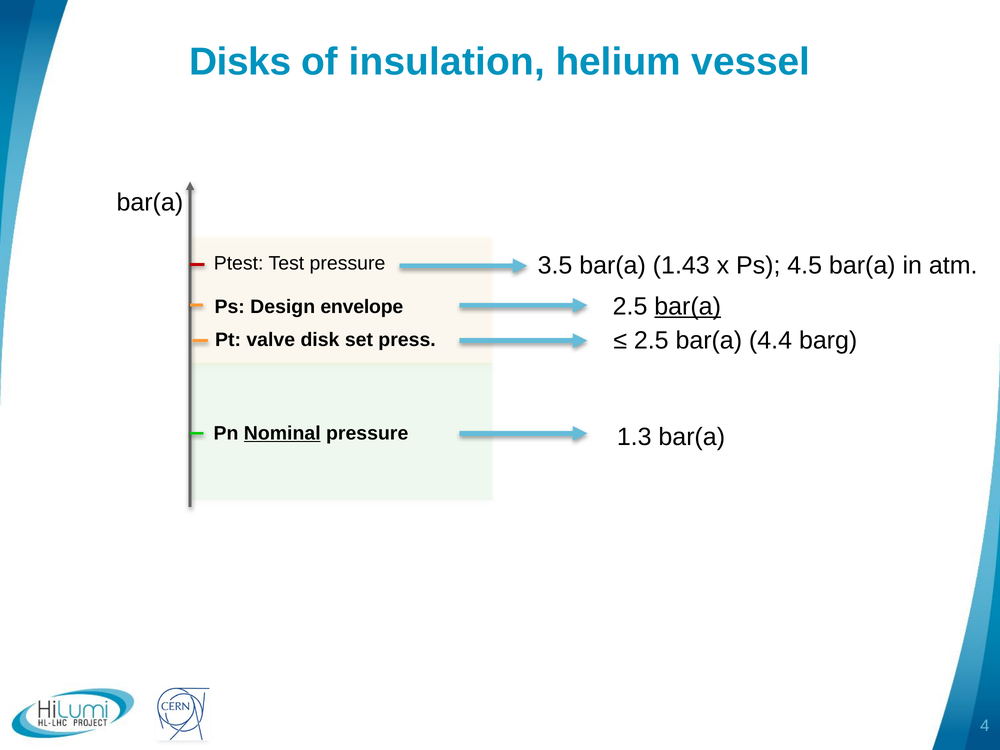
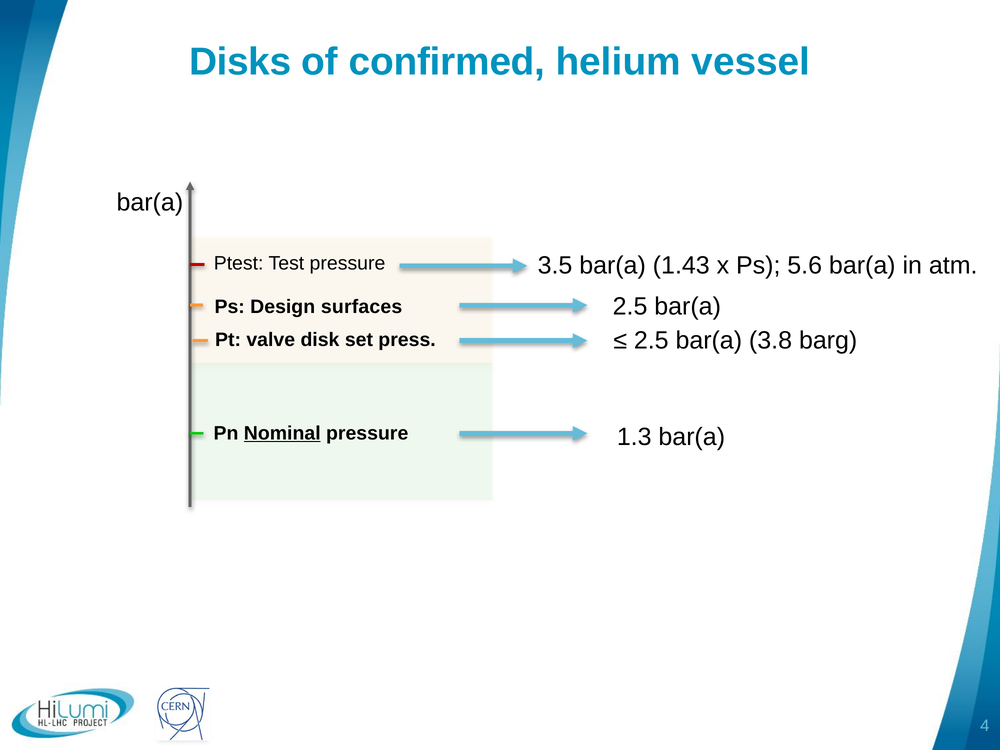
insulation: insulation -> confirmed
4.5: 4.5 -> 5.6
bar(a at (688, 306) underline: present -> none
envelope: envelope -> surfaces
4.4: 4.4 -> 3.8
